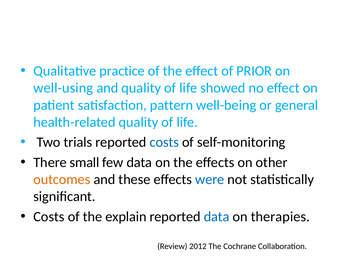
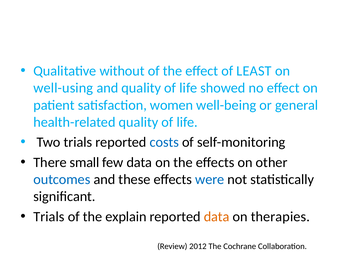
practice: practice -> without
PRIOR: PRIOR -> LEAST
pattern: pattern -> women
outcomes colour: orange -> blue
Costs at (49, 217): Costs -> Trials
data at (217, 217) colour: blue -> orange
